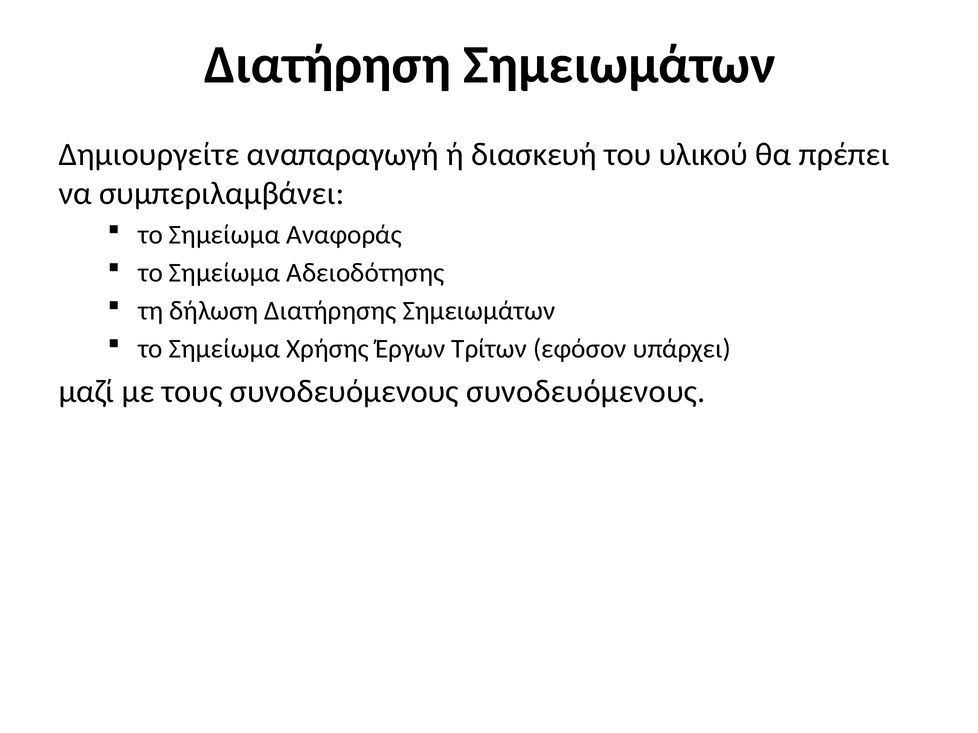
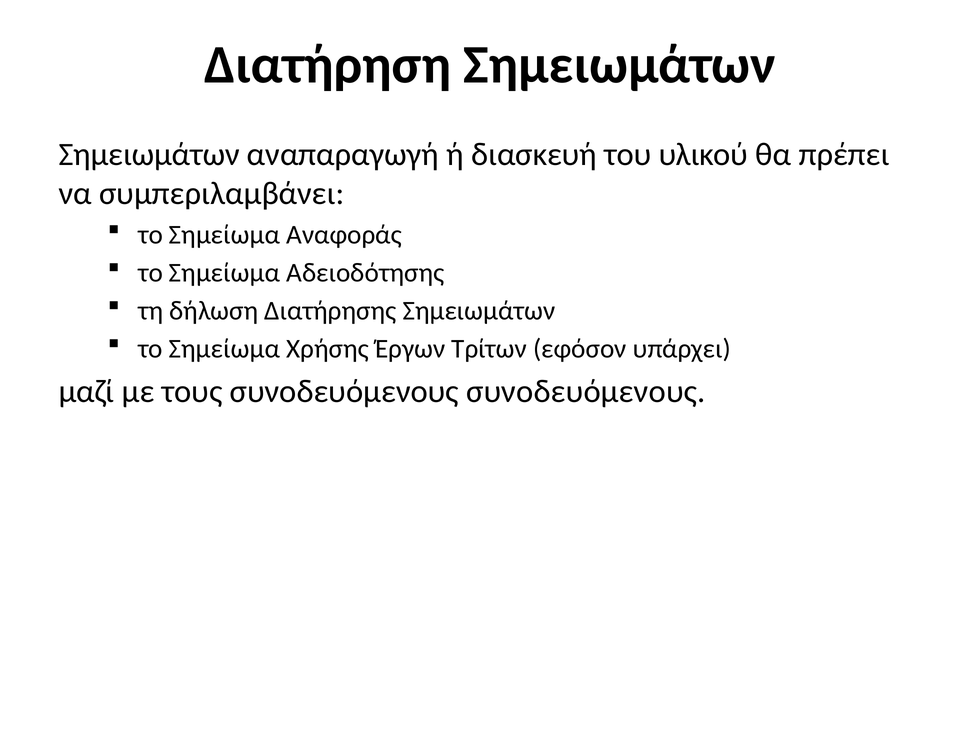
Δημιουργείτε at (149, 155): Δημιουργείτε -> Σημειωμάτων
